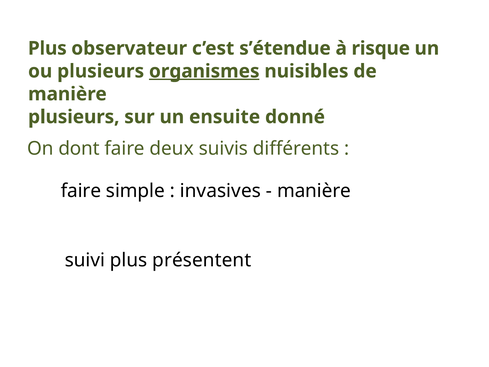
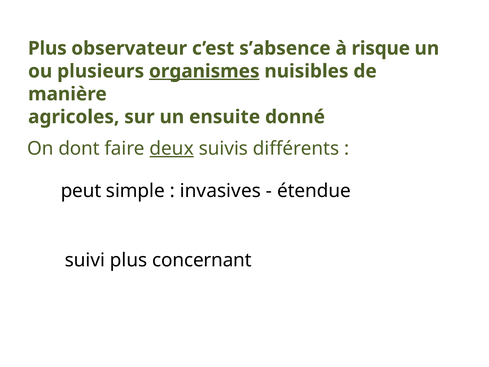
s’étendue: s’étendue -> s’absence
plusieurs at (74, 117): plusieurs -> agricoles
deux underline: none -> present
faire at (81, 191): faire -> peut
manière at (314, 191): manière -> étendue
présentent: présentent -> concernant
